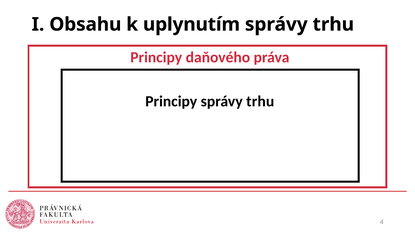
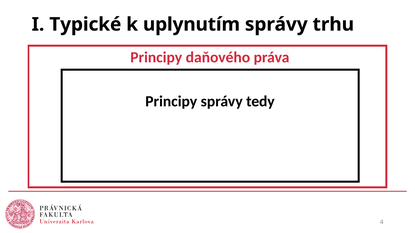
Obsahu: Obsahu -> Typické
Principy správy trhu: trhu -> tedy
